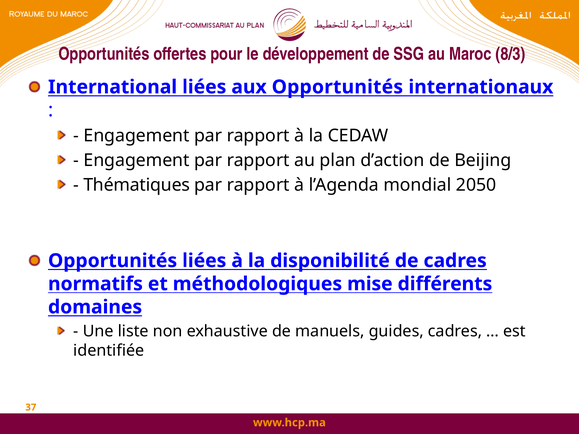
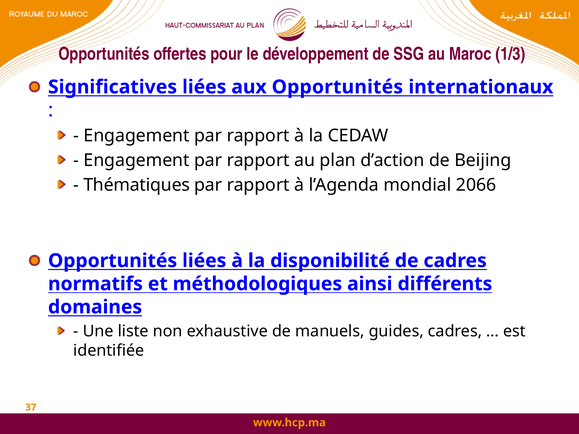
8/3: 8/3 -> 1/3
International: International -> Significatives
2050: 2050 -> 2066
mise: mise -> ainsi
